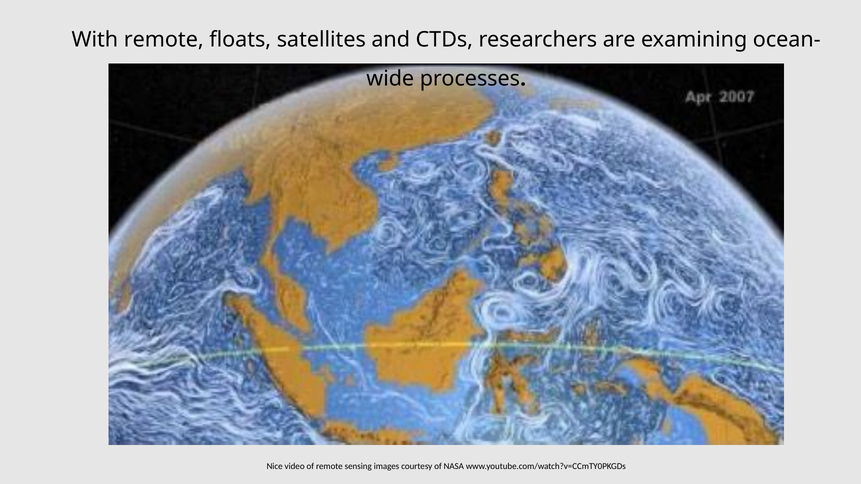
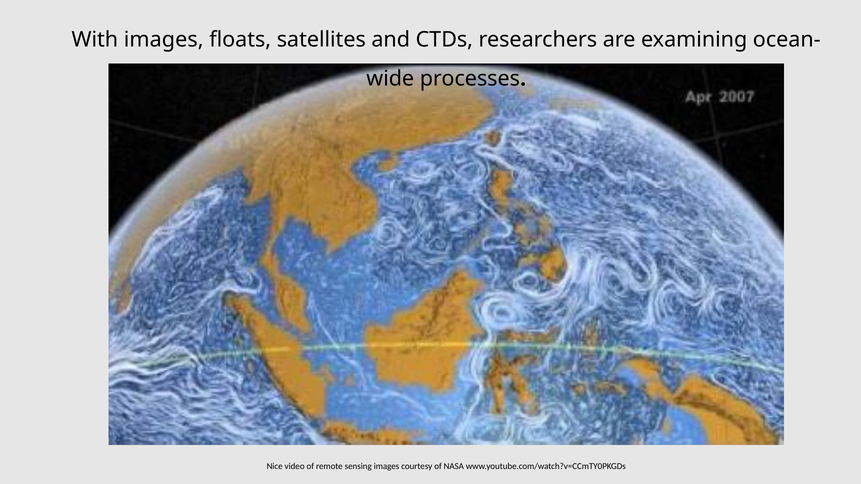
With remote: remote -> images
